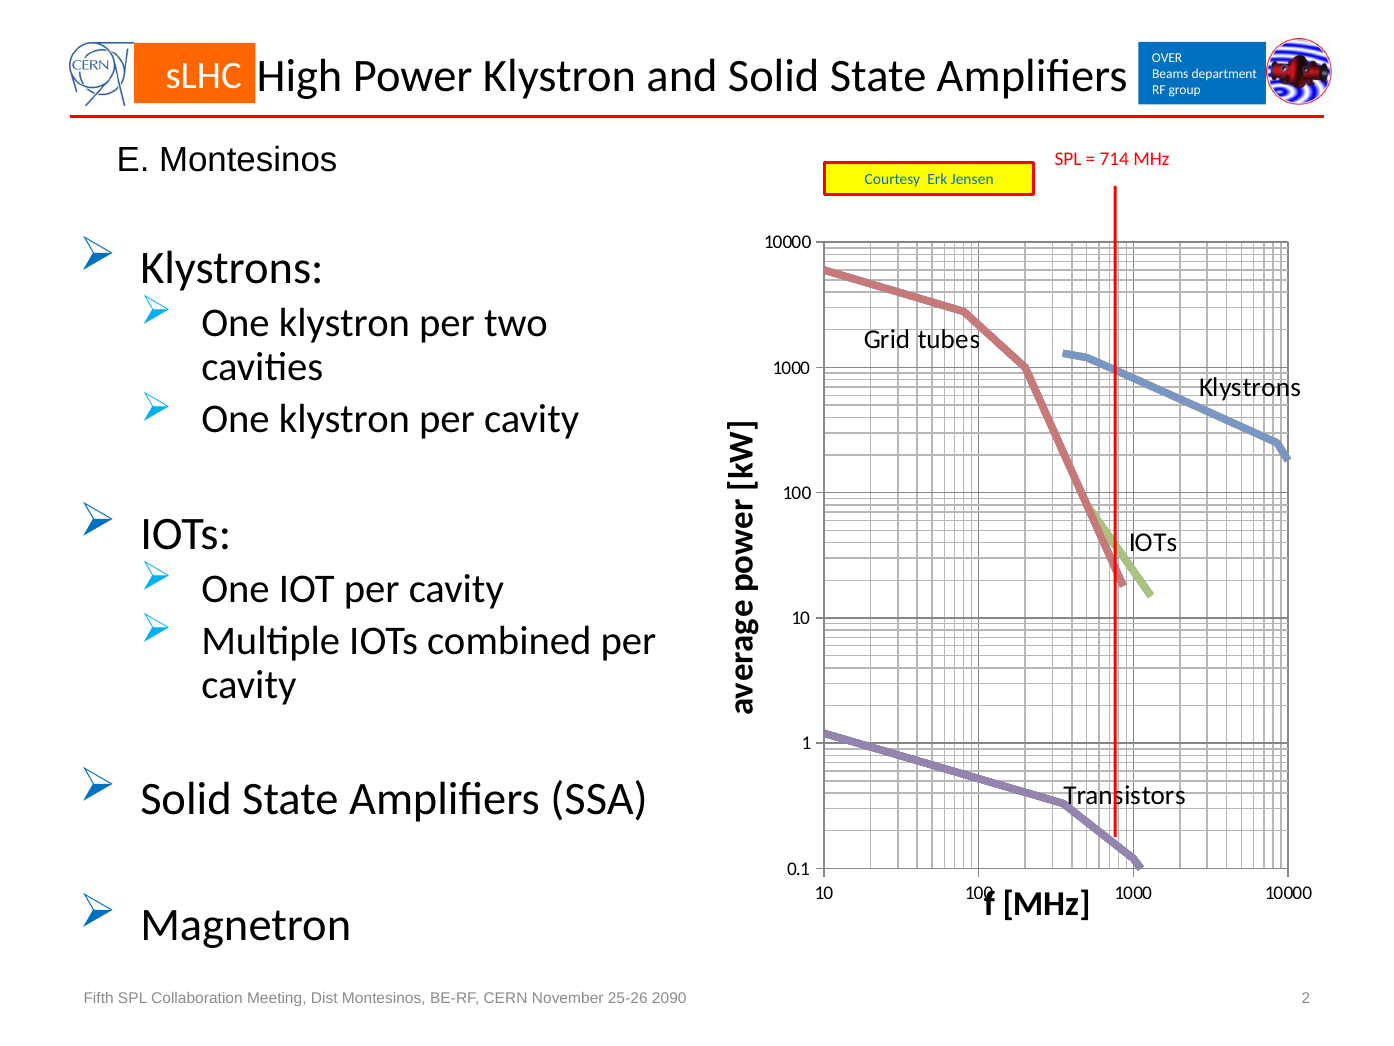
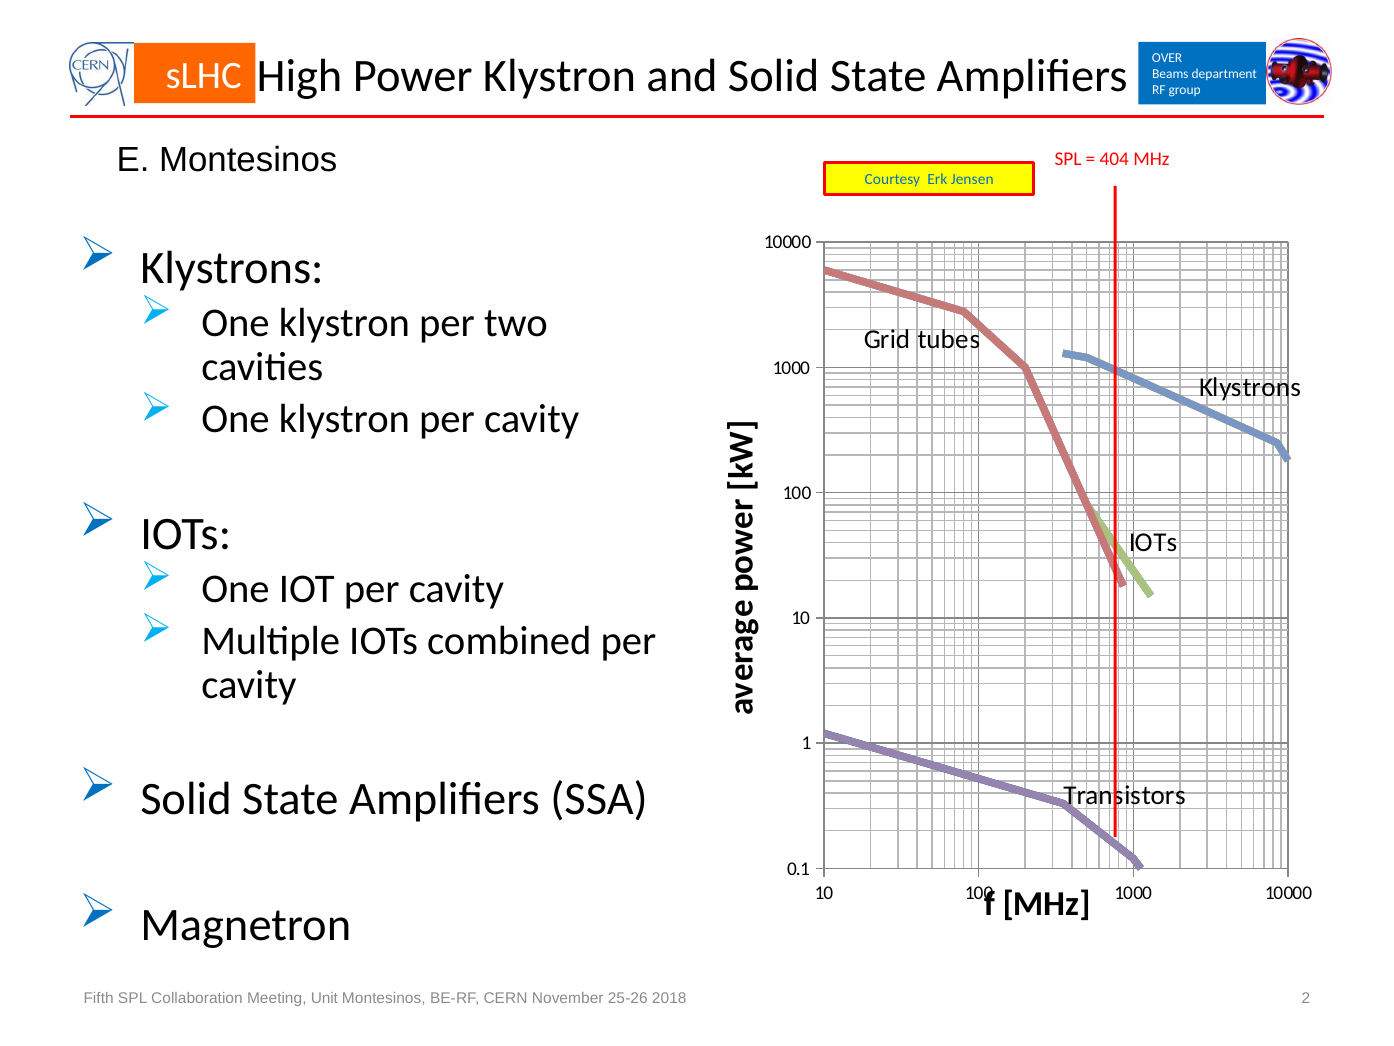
714: 714 -> 404
Dist: Dist -> Unit
2090: 2090 -> 2018
